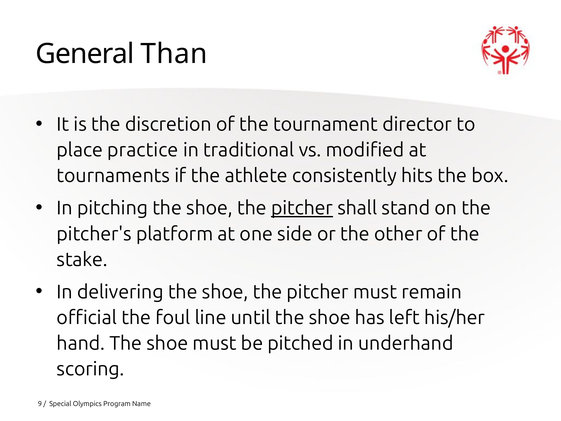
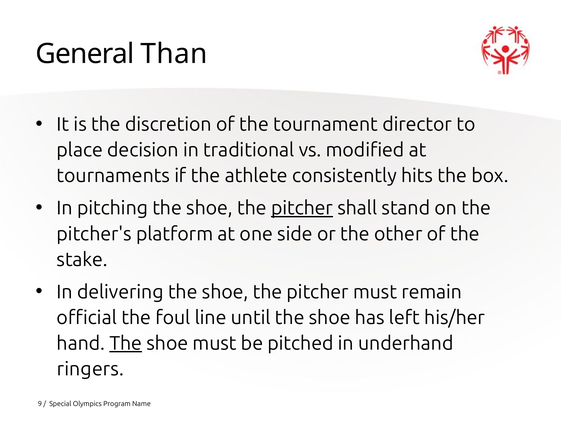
practice: practice -> decision
The at (126, 343) underline: none -> present
scoring: scoring -> ringers
